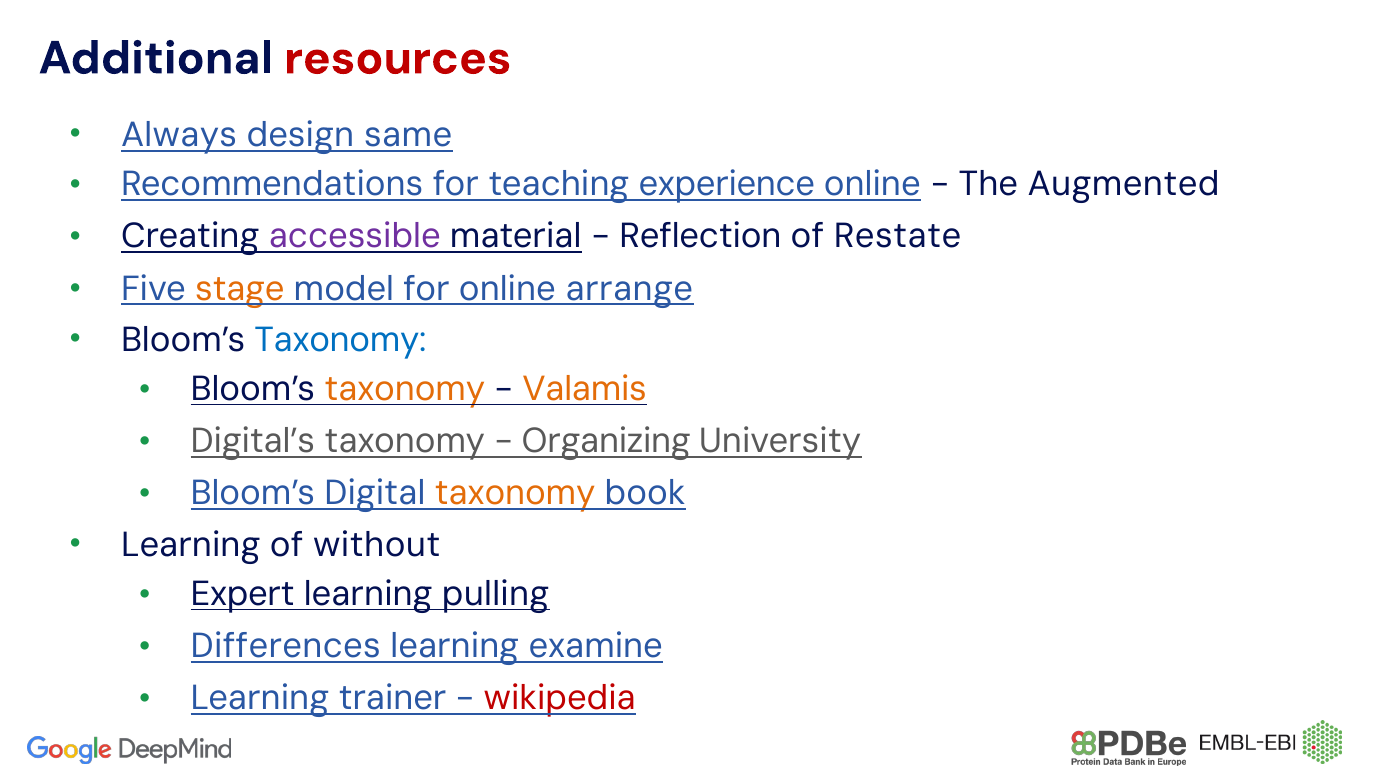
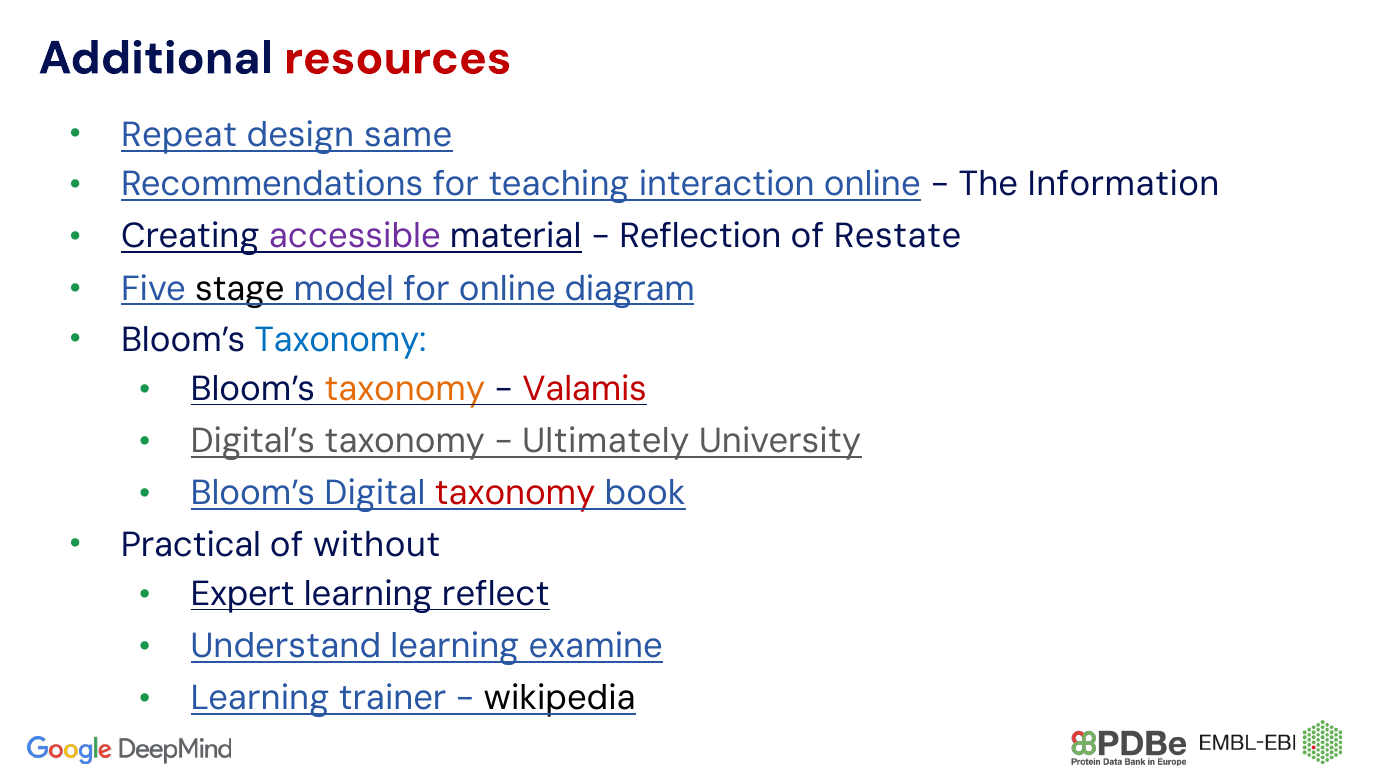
Always: Always -> Repeat
experience: experience -> interaction
Augmented: Augmented -> Information
stage colour: orange -> black
arrange: arrange -> diagram
Valamis colour: orange -> red
Organizing: Organizing -> Ultimately
taxonomy at (515, 493) colour: orange -> red
Learning at (191, 545): Learning -> Practical
pulling: pulling -> reflect
Differences: Differences -> Understand
wikipedia colour: red -> black
